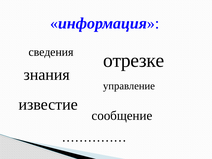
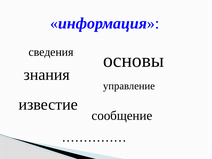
отрезке: отрезке -> основы
